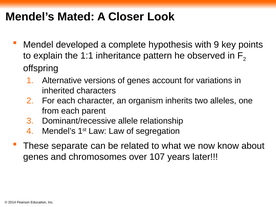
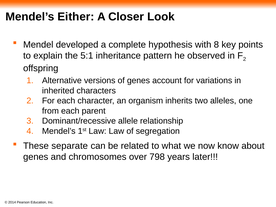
Mated: Mated -> Either
9: 9 -> 8
1:1: 1:1 -> 5:1
107: 107 -> 798
